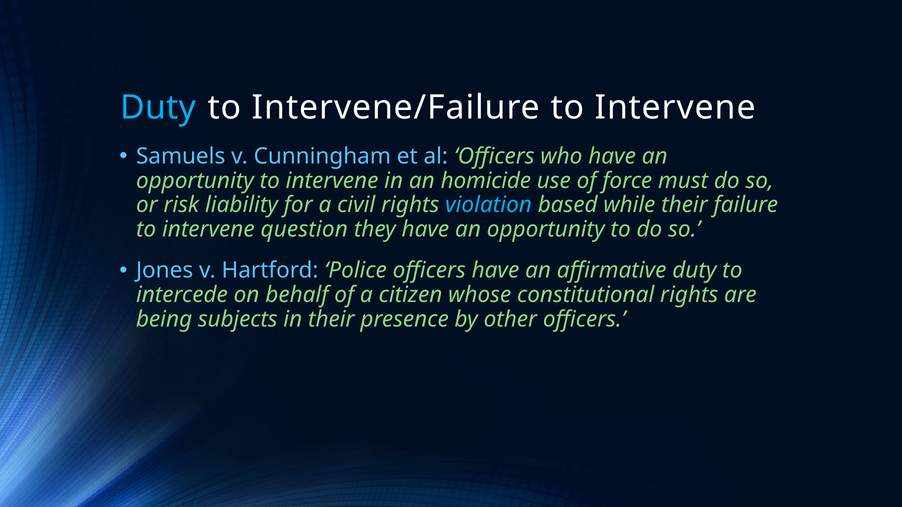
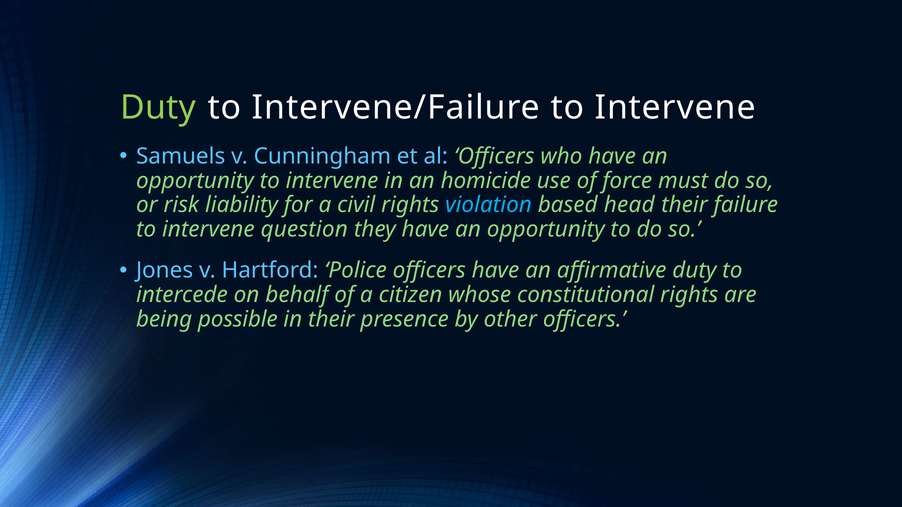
Duty at (158, 108) colour: light blue -> light green
while: while -> head
subjects: subjects -> possible
